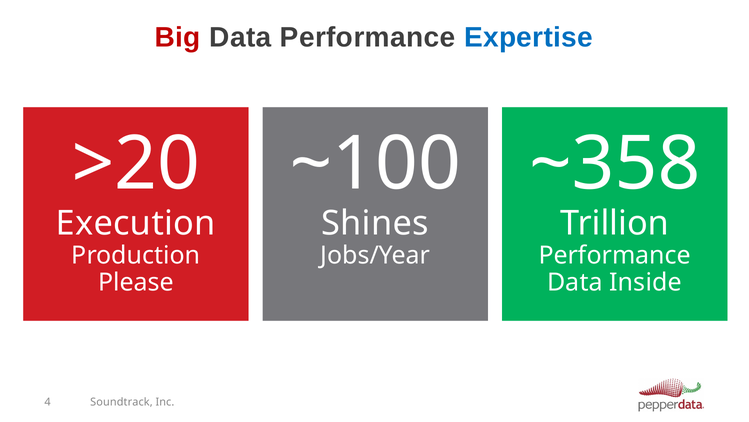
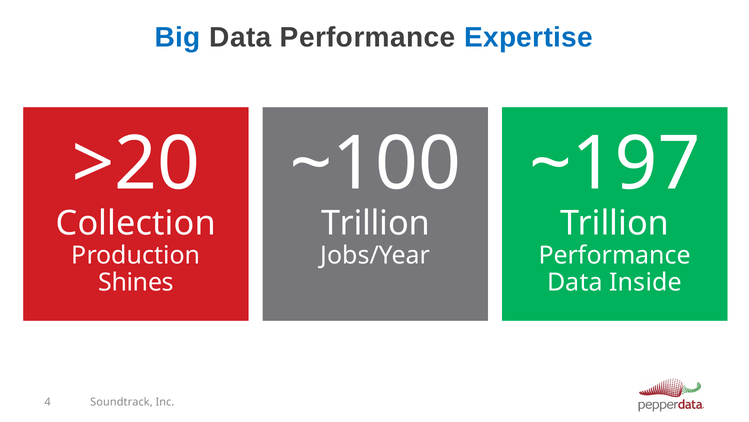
Big colour: red -> blue
~358: ~358 -> ~197
Execution: Execution -> Collection
Shines at (375, 223): Shines -> Trillion
Please: Please -> Shines
